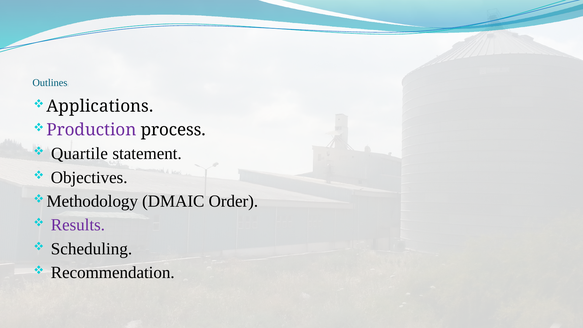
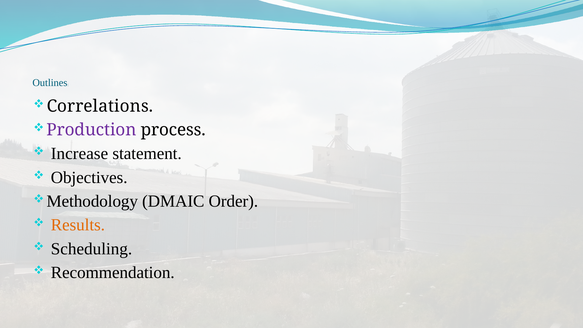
Applications: Applications -> Correlations
Quartile: Quartile -> Increase
Results colour: purple -> orange
